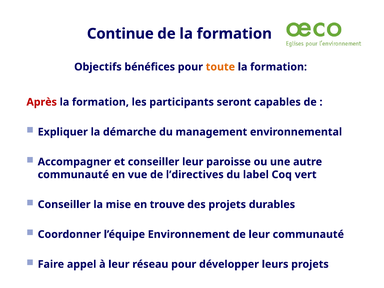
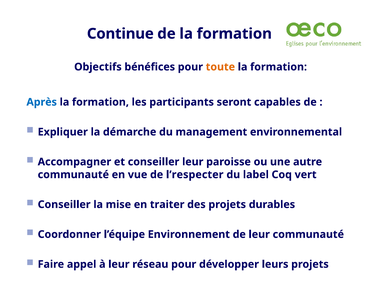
Après colour: red -> blue
l’directives: l’directives -> l’respecter
trouve: trouve -> traiter
